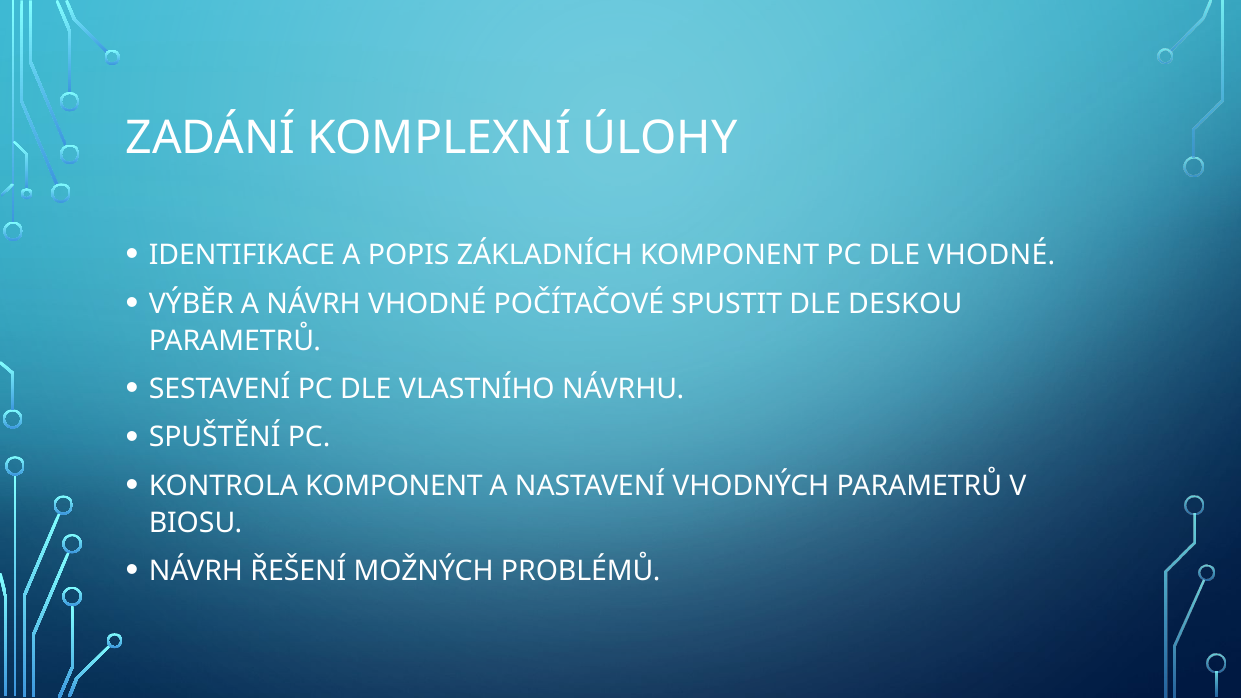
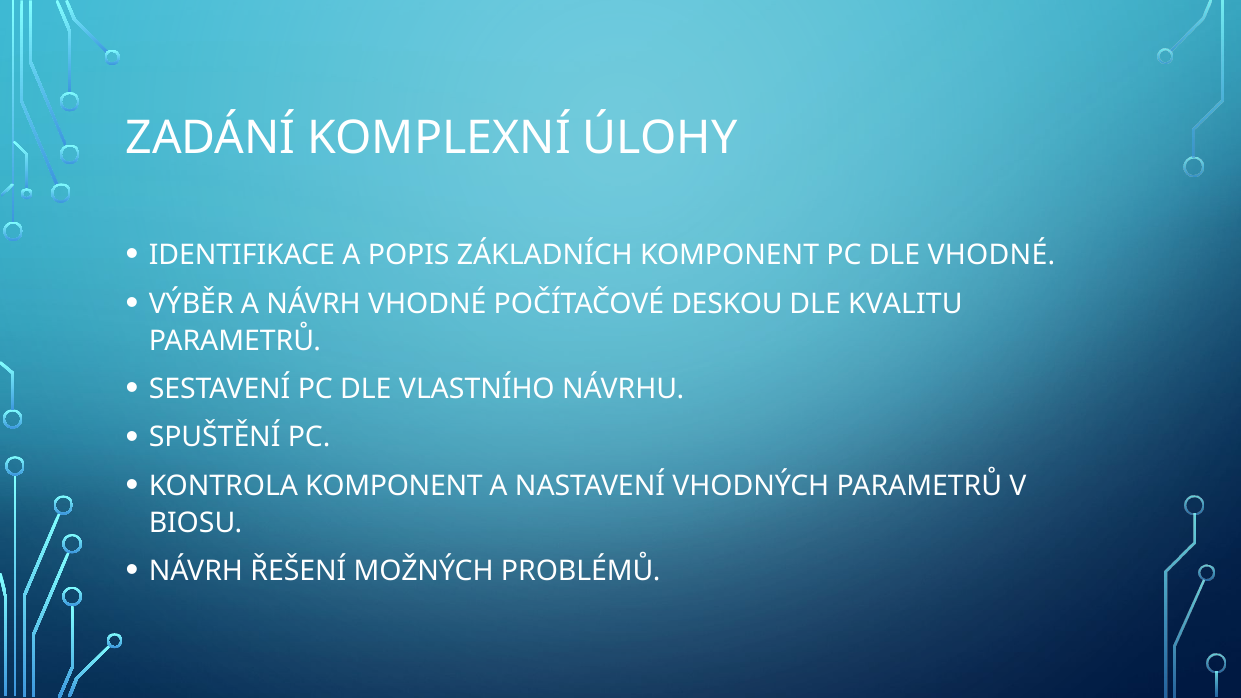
SPUSTIT: SPUSTIT -> DESKOU
DESKOU: DESKOU -> KVALITU
